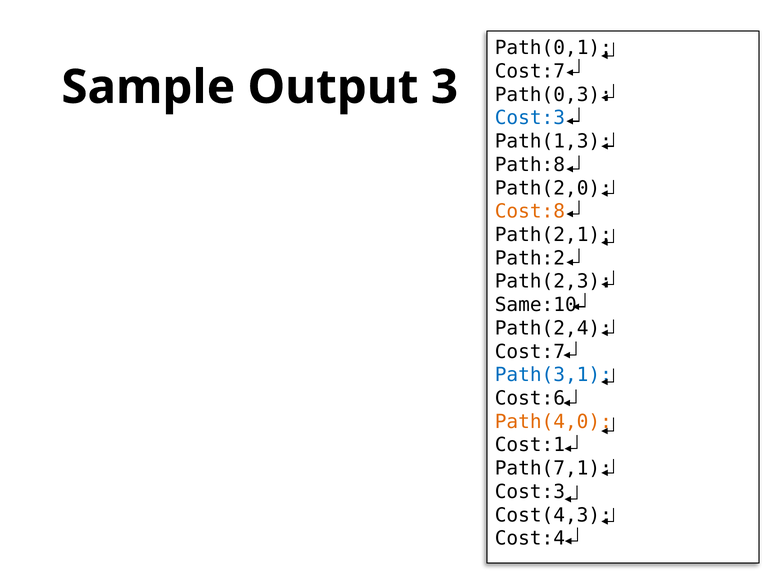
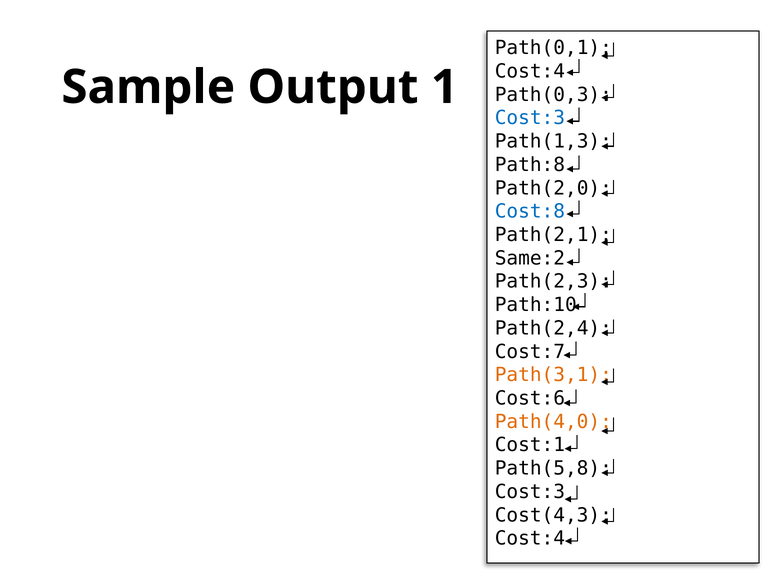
Cost:7 at (530, 71): Cost:7 -> Cost:4
3: 3 -> 1
Cost:8 colour: orange -> blue
Path:2: Path:2 -> Same:2
Same:10: Same:10 -> Path:10
Path(3,1 colour: blue -> orange
Path(7,1: Path(7,1 -> Path(5,8
